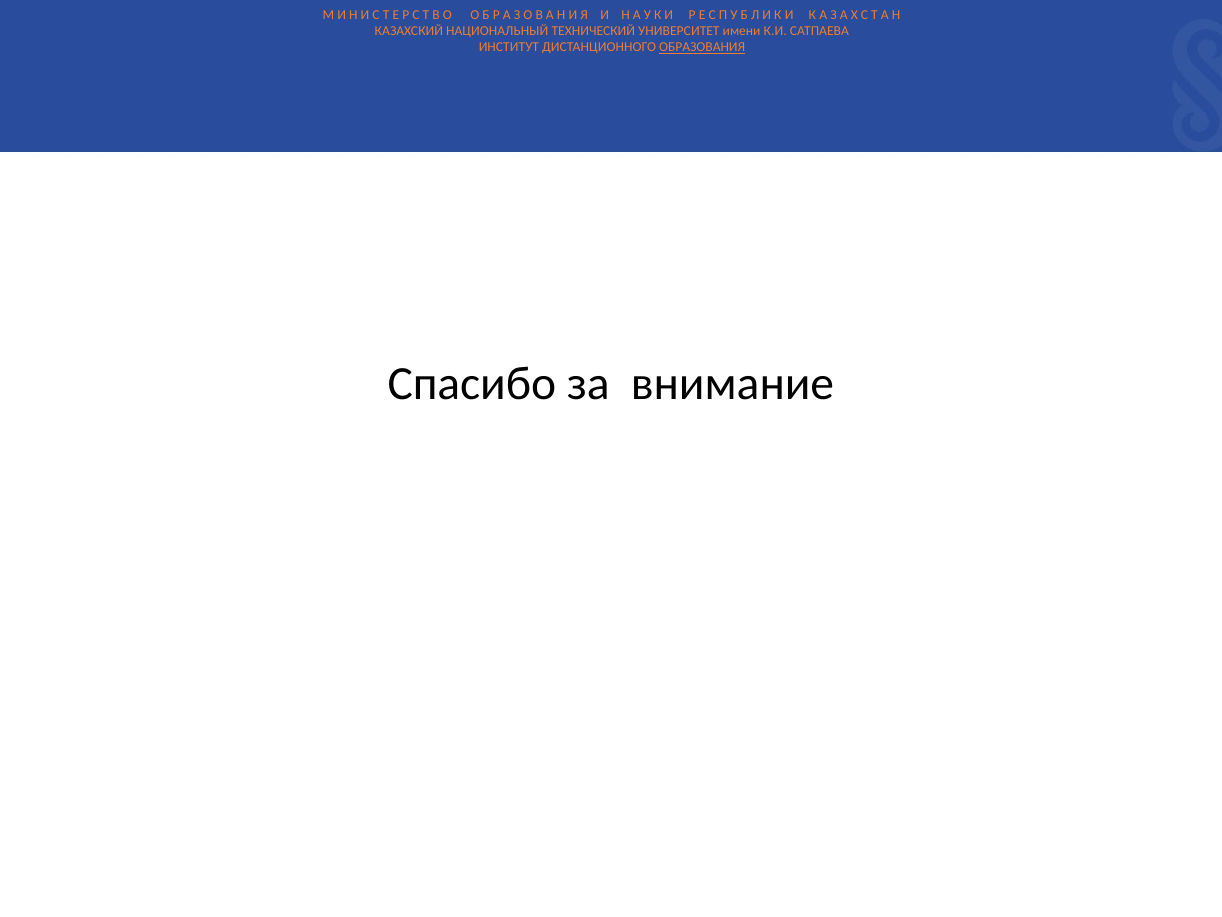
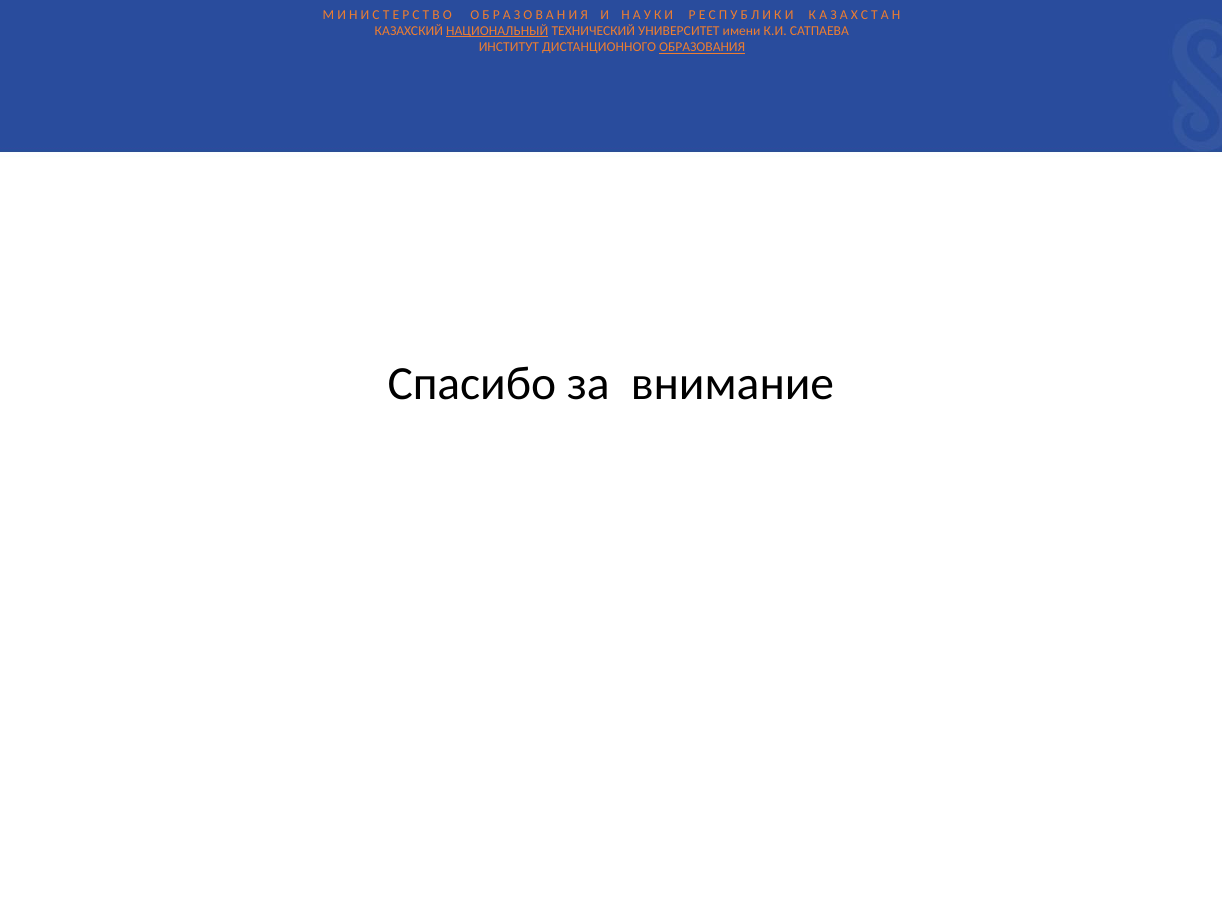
НАЦИОНАЛЬНЫЙ underline: none -> present
